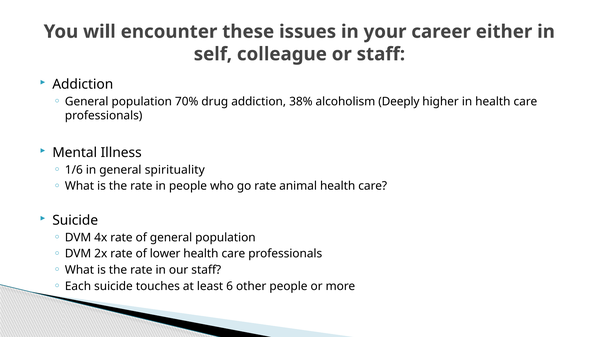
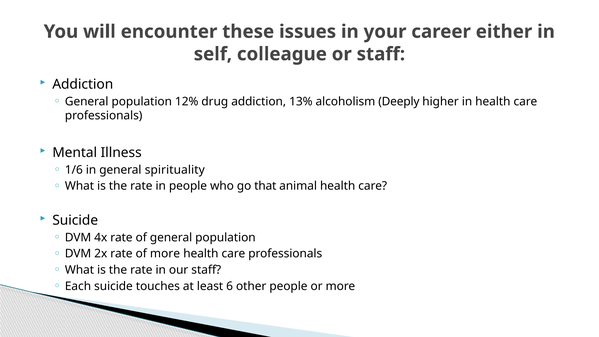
70%: 70% -> 12%
38%: 38% -> 13%
go rate: rate -> that
of lower: lower -> more
